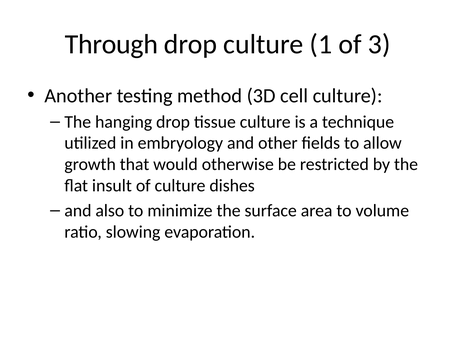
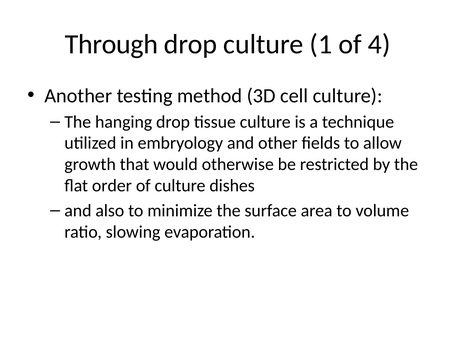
3: 3 -> 4
insult: insult -> order
